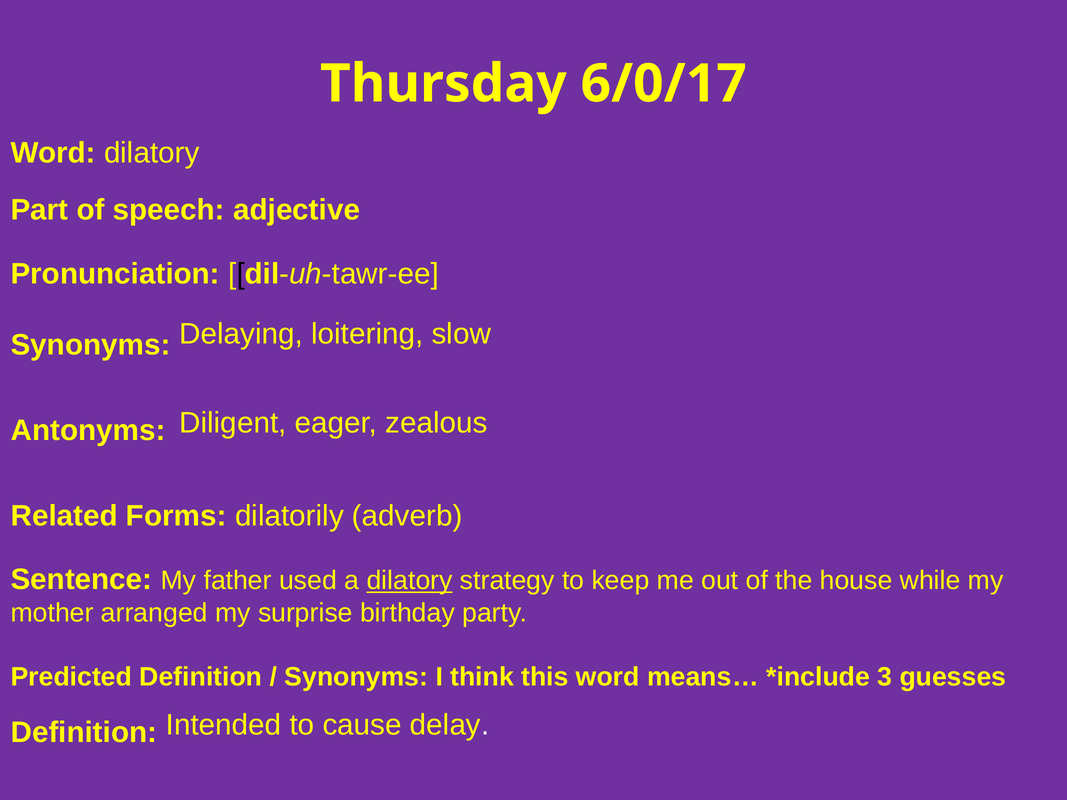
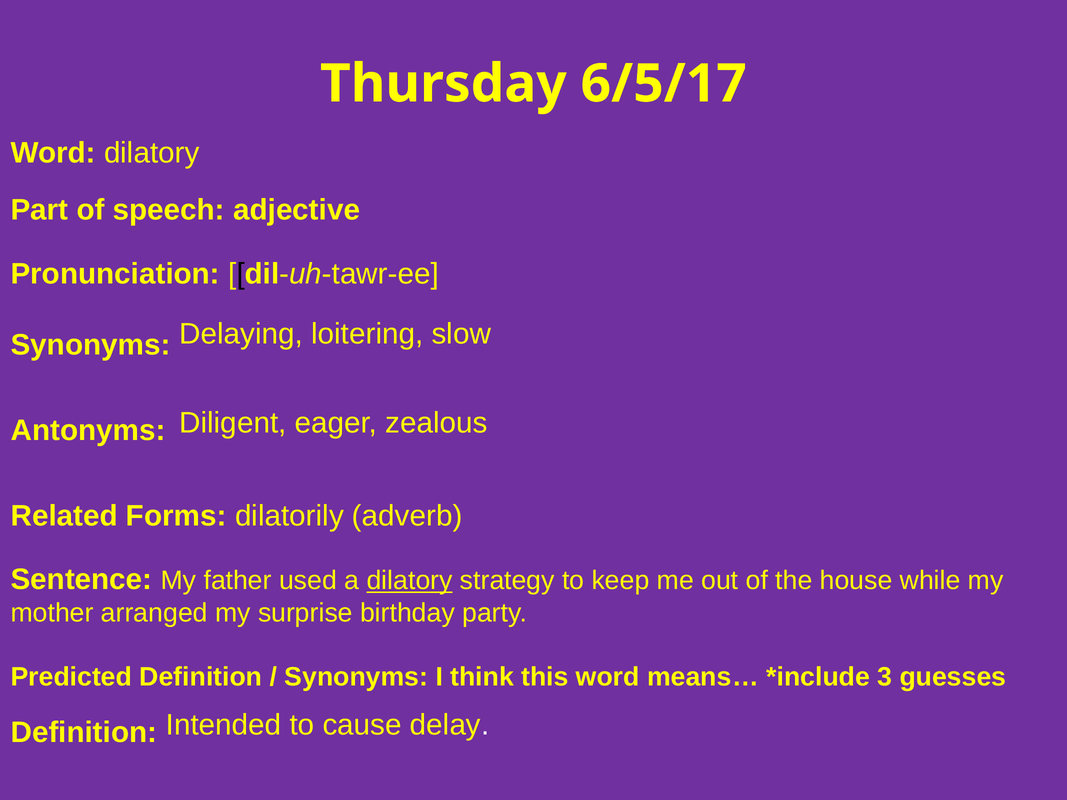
6/0/17: 6/0/17 -> 6/5/17
